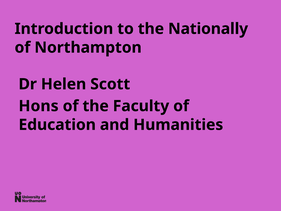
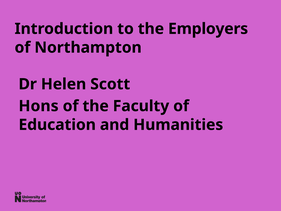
Nationally: Nationally -> Employers
